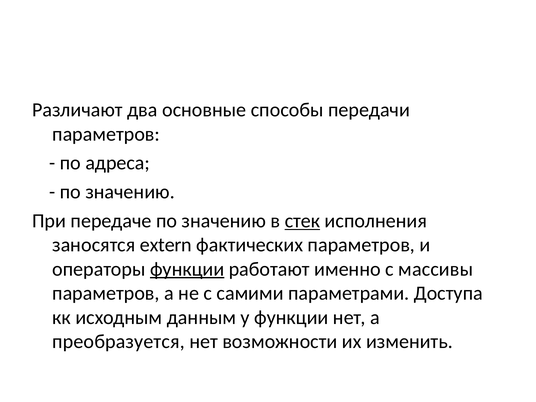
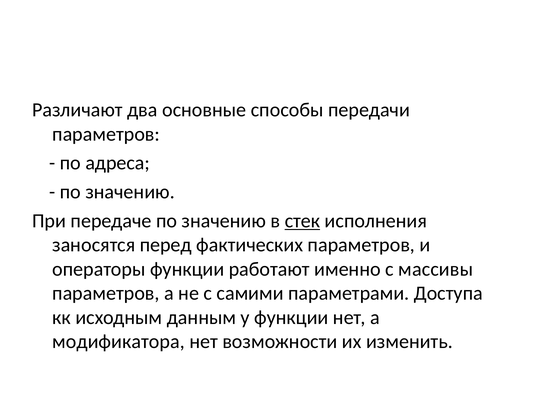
extern: extern -> перед
функции at (187, 269) underline: present -> none
преобразуется: преобразуется -> модификатора
